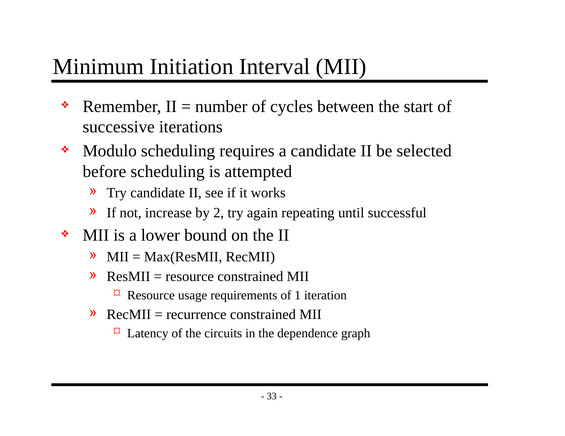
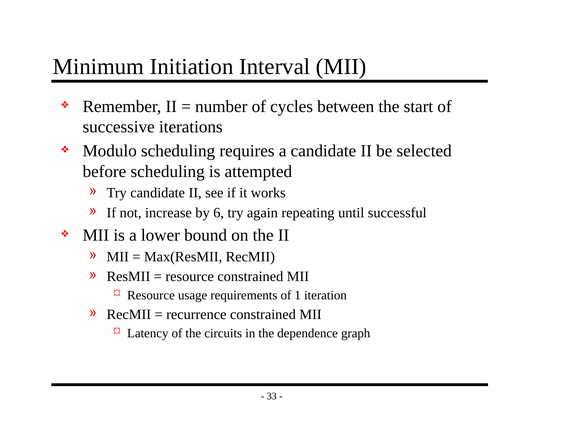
2: 2 -> 6
